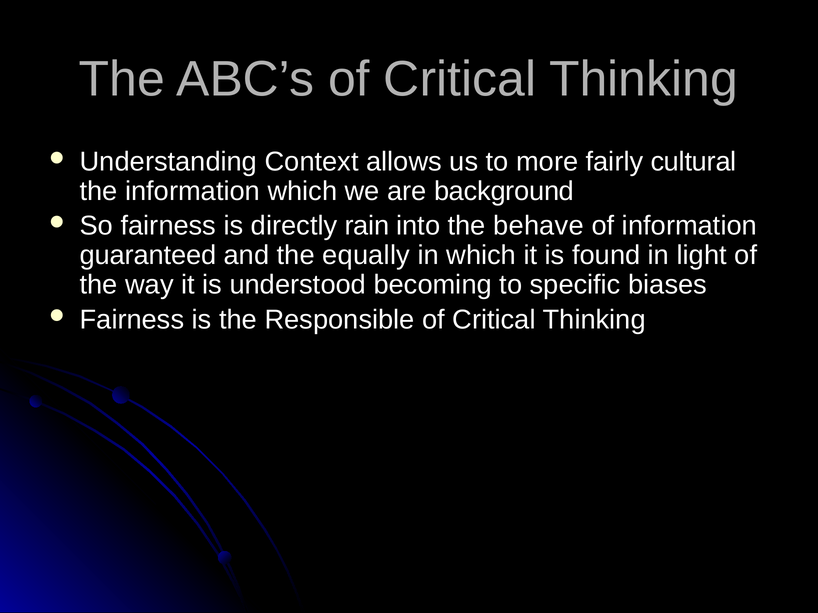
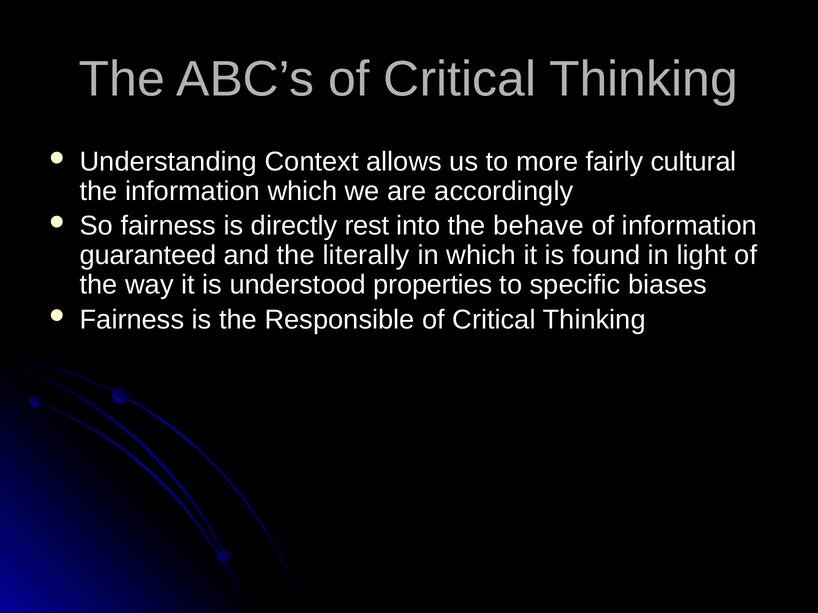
background: background -> accordingly
rain: rain -> rest
equally: equally -> literally
becoming: becoming -> properties
